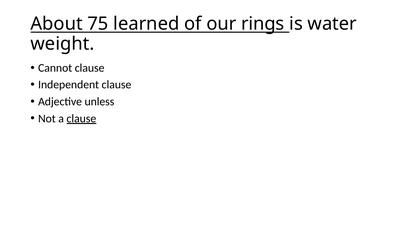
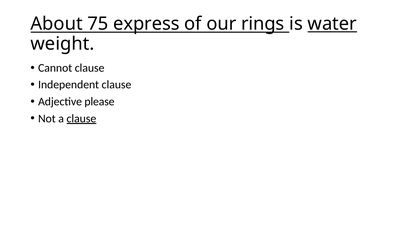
learned: learned -> express
water underline: none -> present
unless: unless -> please
